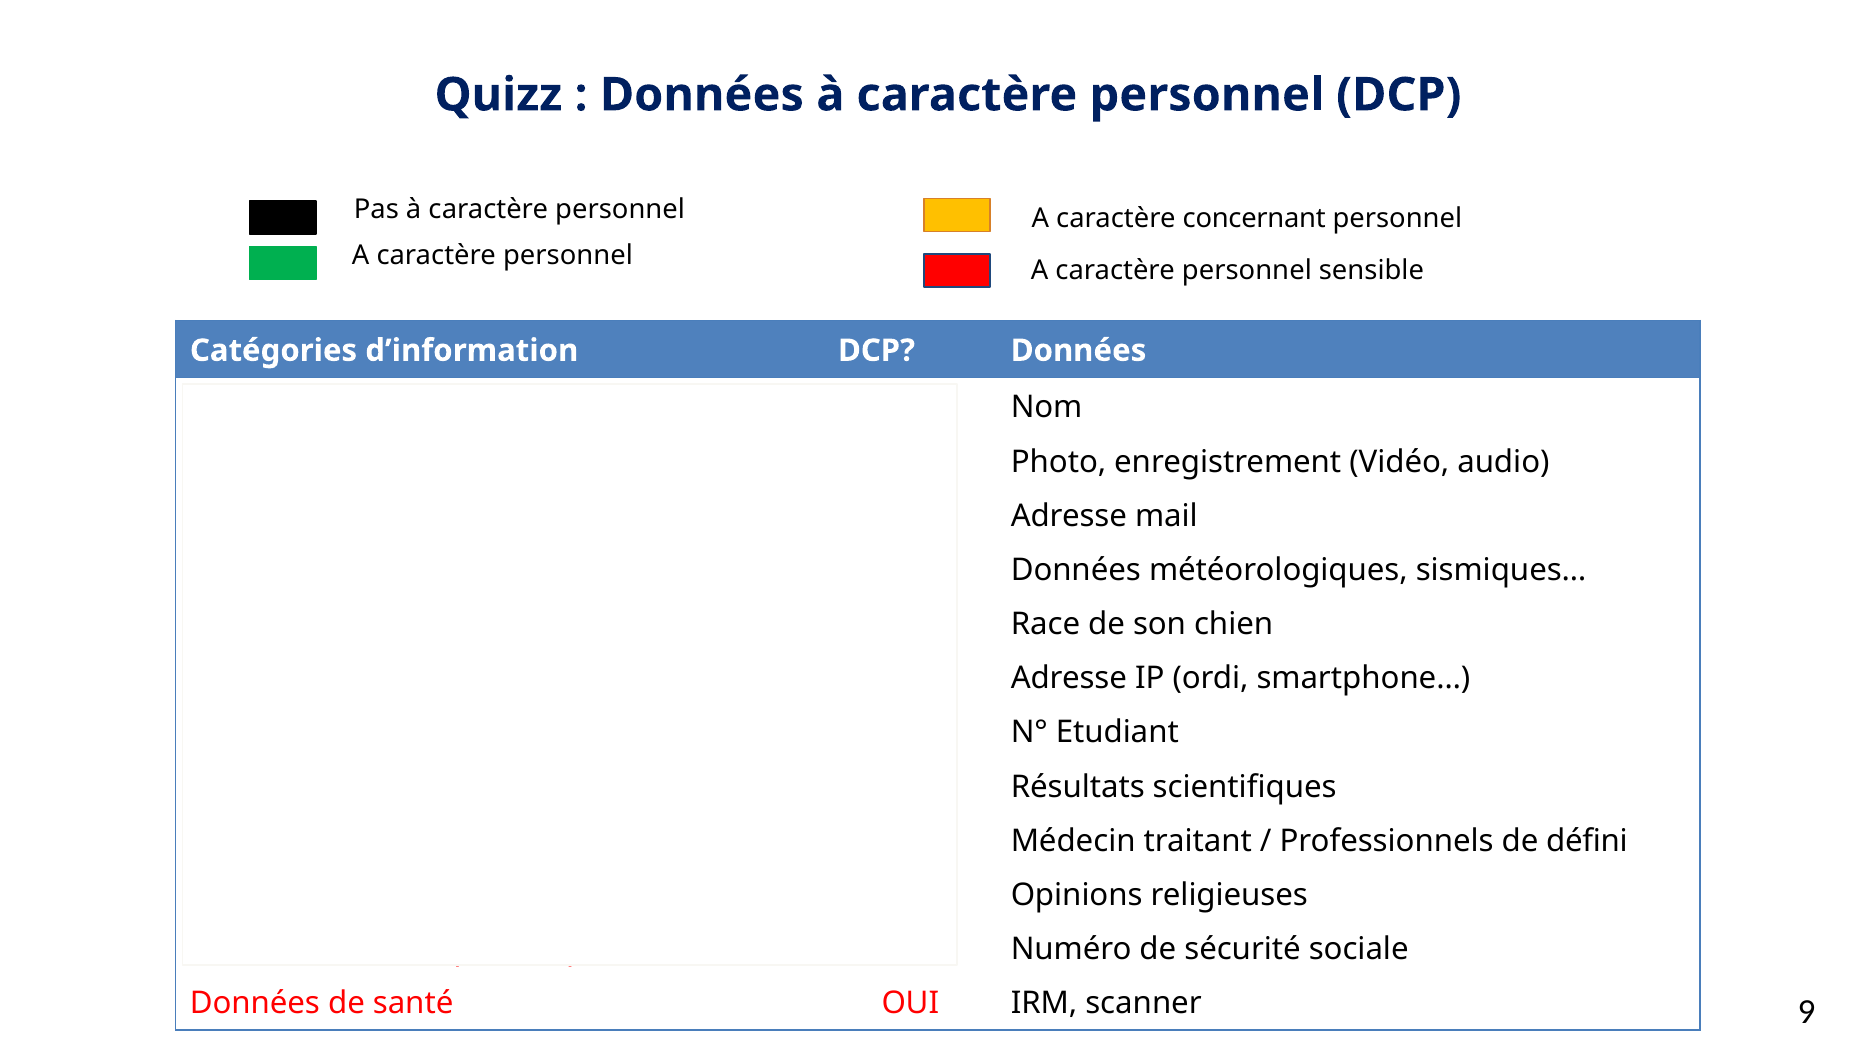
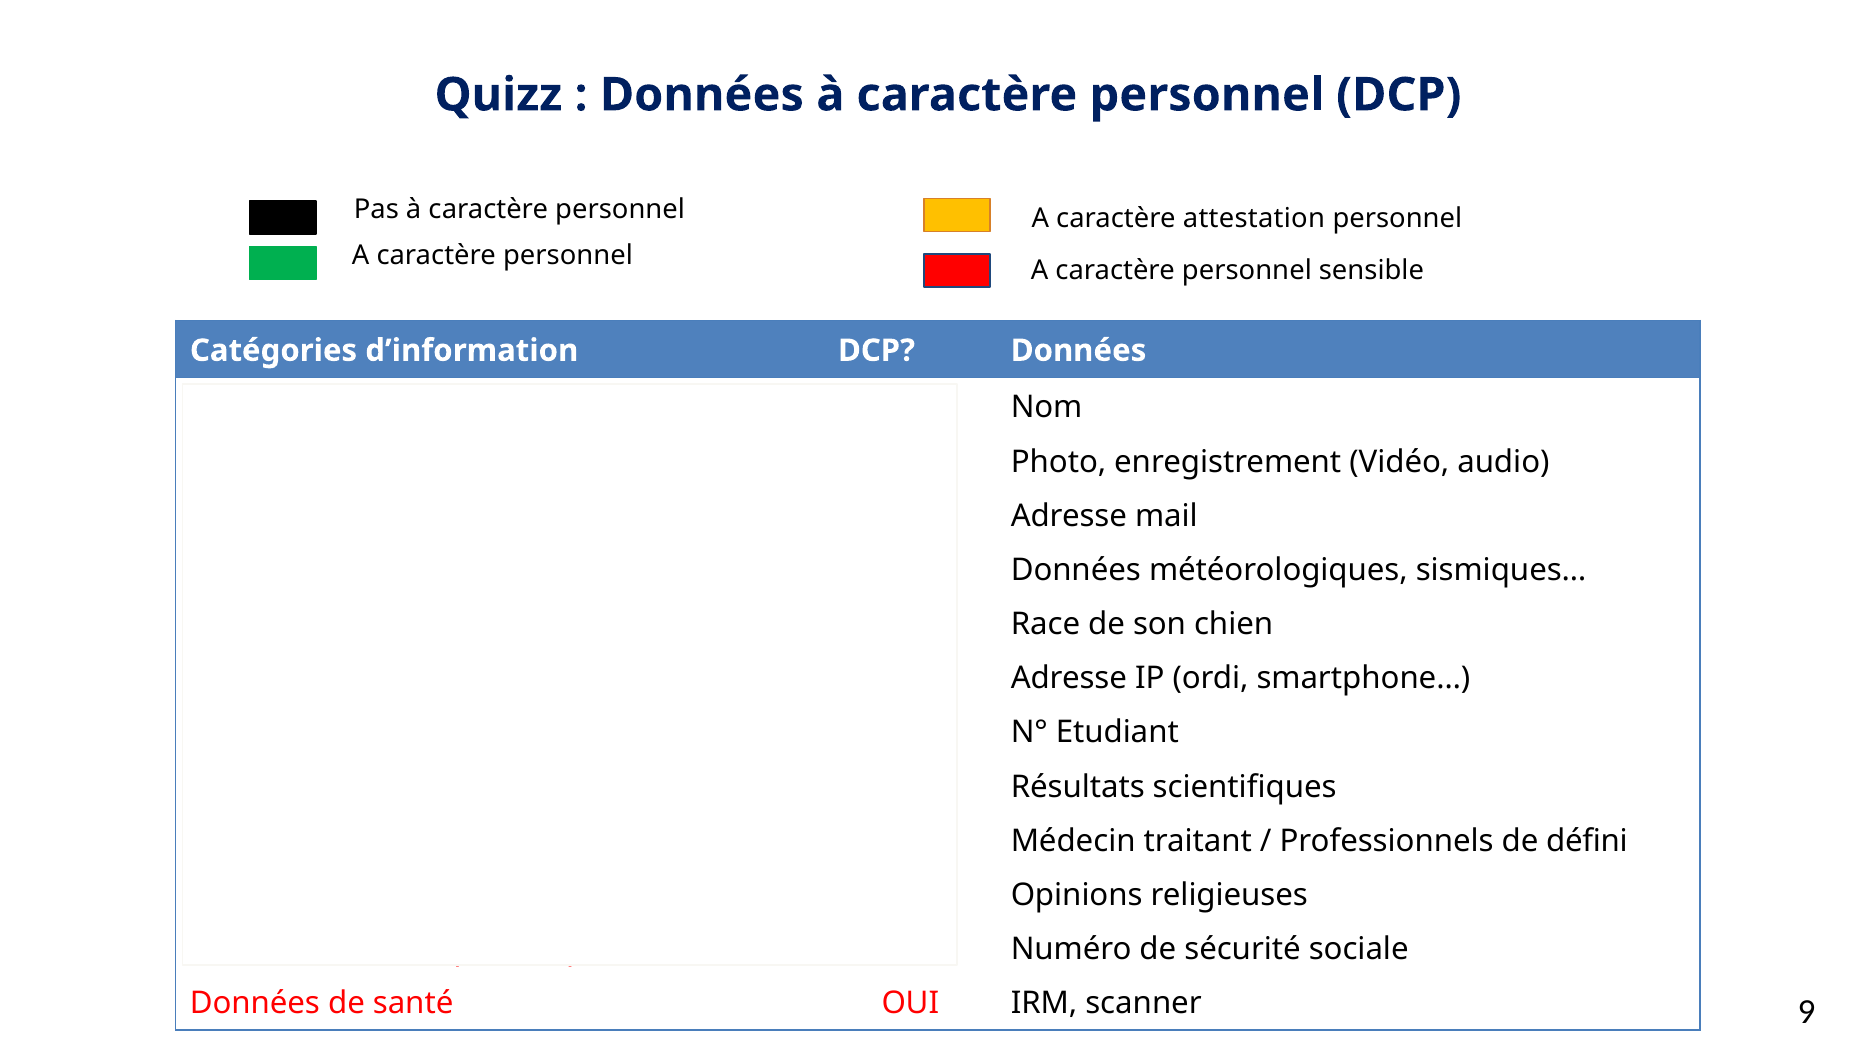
concernant: concernant -> attestation
